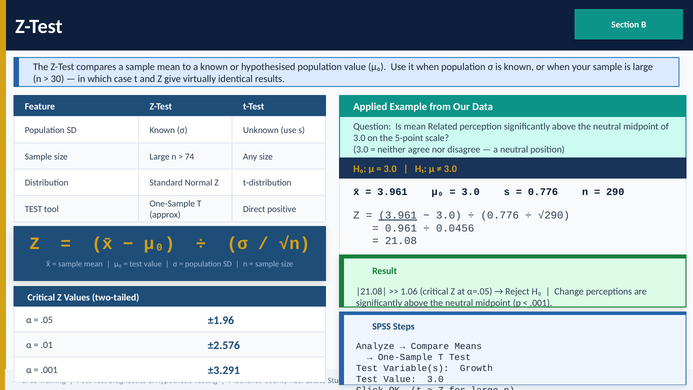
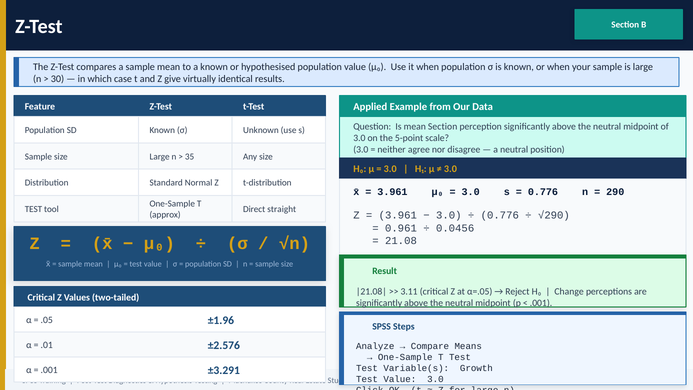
mean Related: Related -> Section
74: 74 -> 35
positive: positive -> straight
3.961 at (398, 215) underline: present -> none
1.06: 1.06 -> 3.11
